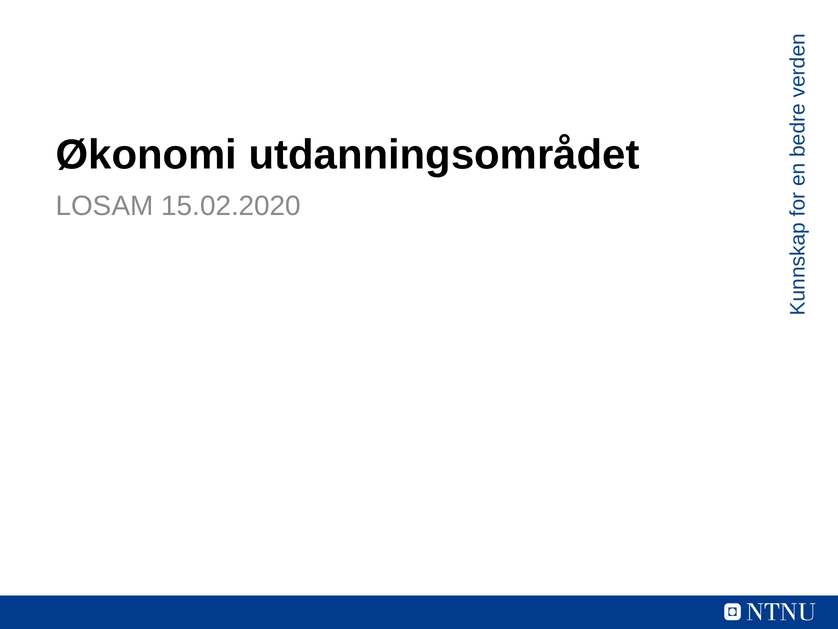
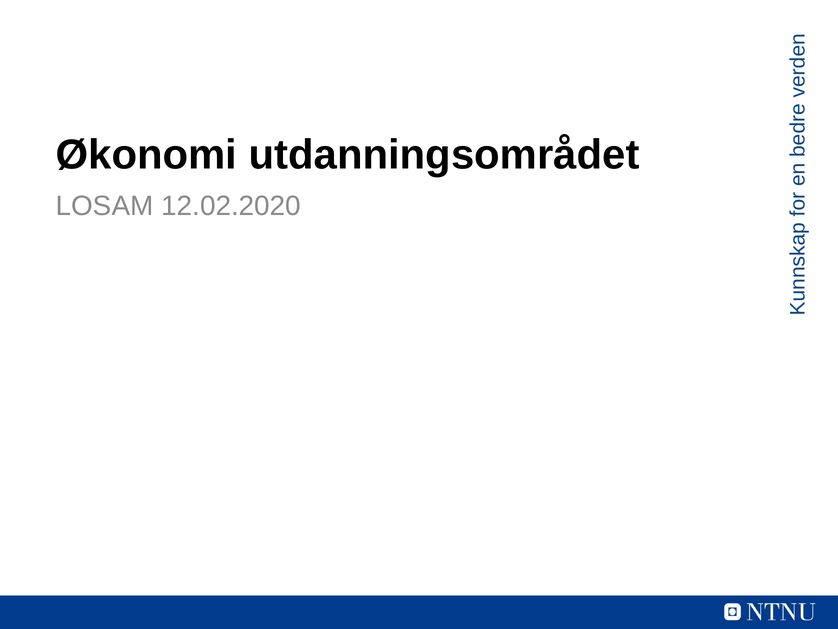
15.02.2020: 15.02.2020 -> 12.02.2020
